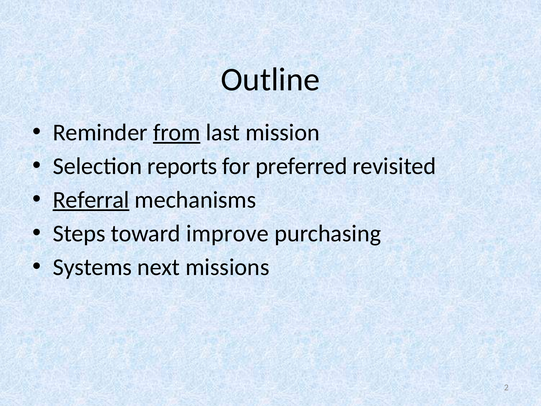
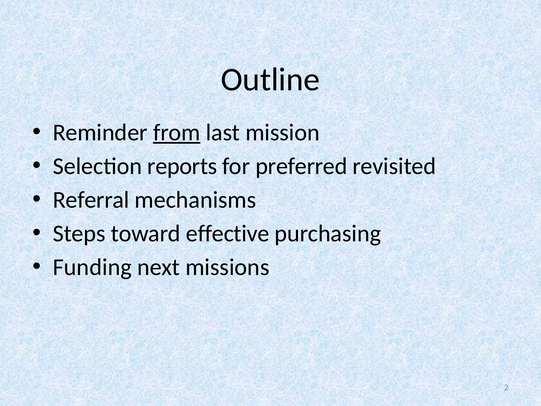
Referral underline: present -> none
improve: improve -> effective
Systems: Systems -> Funding
